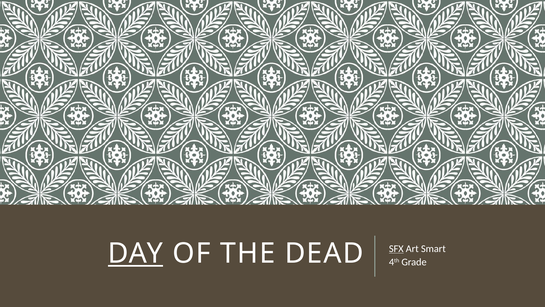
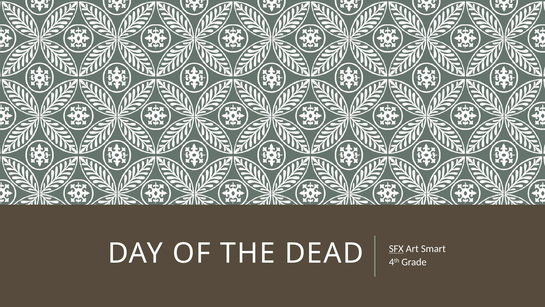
DAY underline: present -> none
